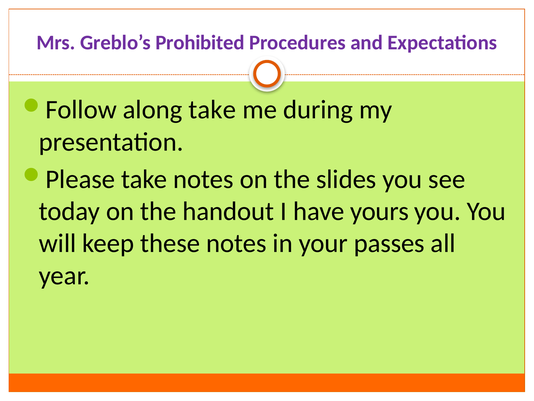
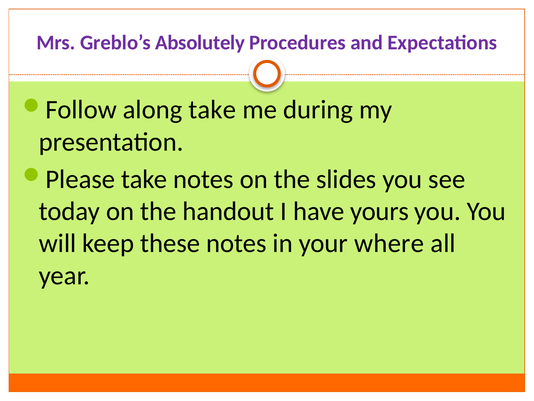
Prohibited: Prohibited -> Absolutely
passes: passes -> where
